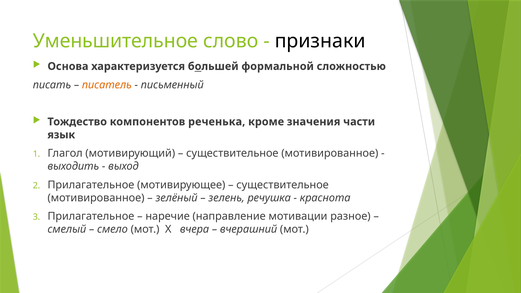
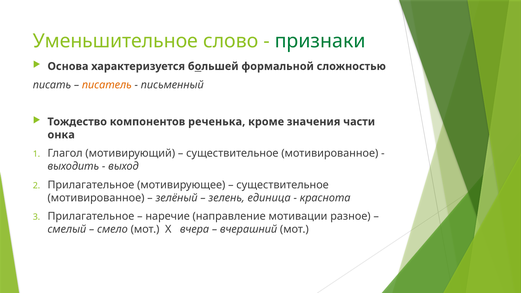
признаки colour: black -> green
язык: язык -> онка
речушка: речушка -> единица
